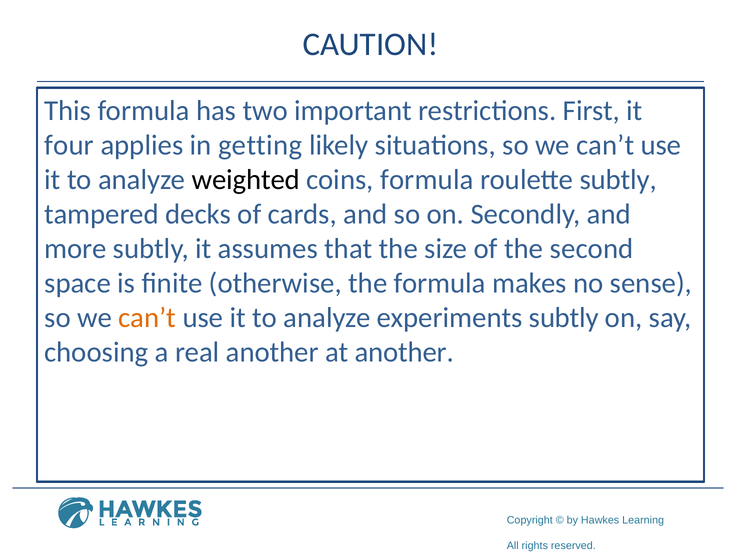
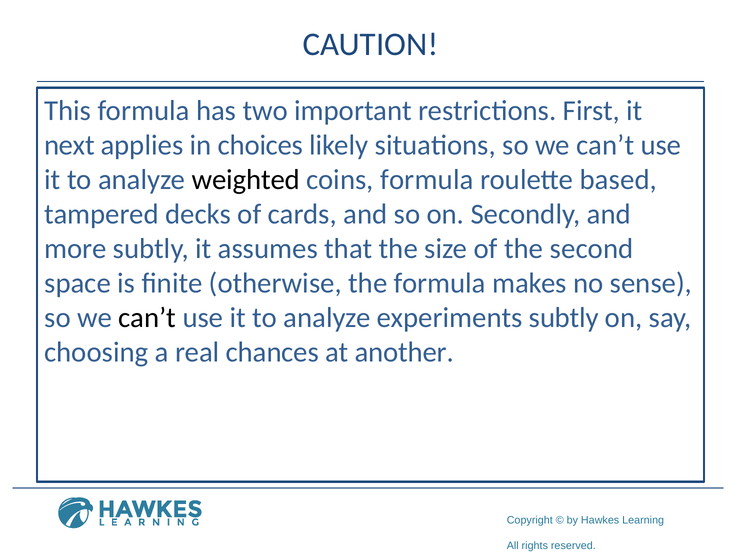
four: four -> next
getting: getting -> choices
roulette subtly: subtly -> based
can’t at (147, 318) colour: orange -> black
real another: another -> chances
